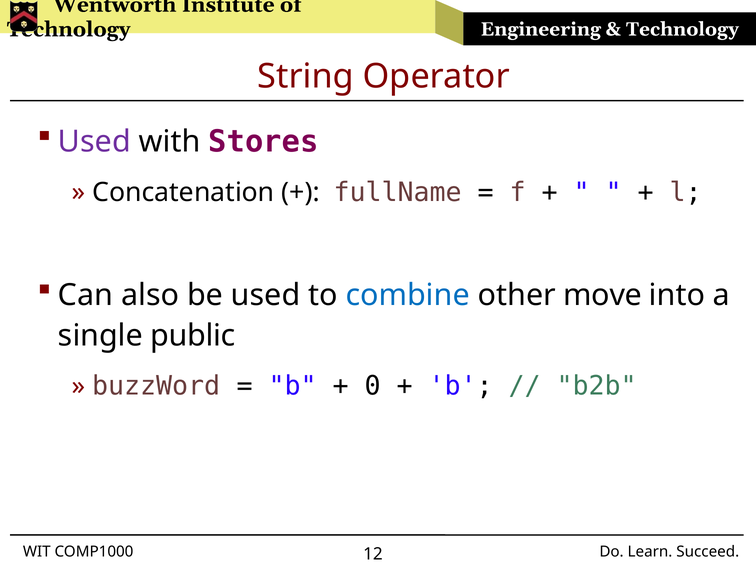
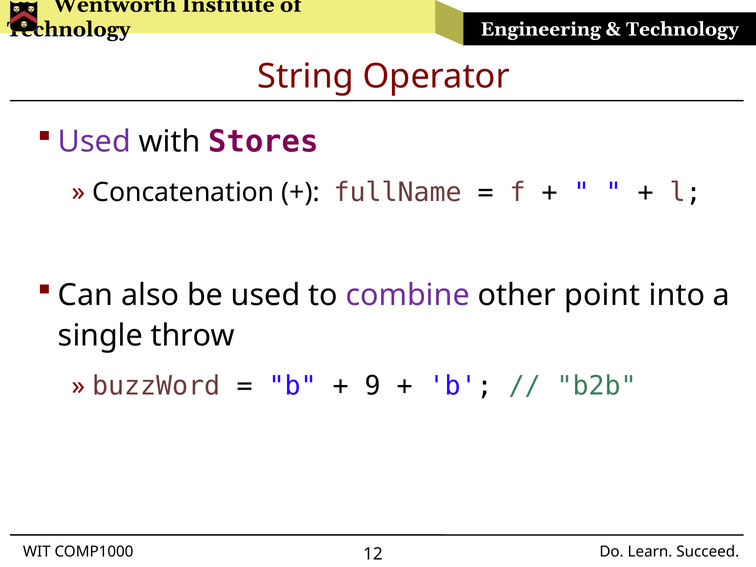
combine colour: blue -> purple
move: move -> point
public: public -> throw
0: 0 -> 9
